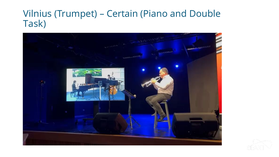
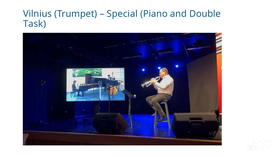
Certain: Certain -> Special
